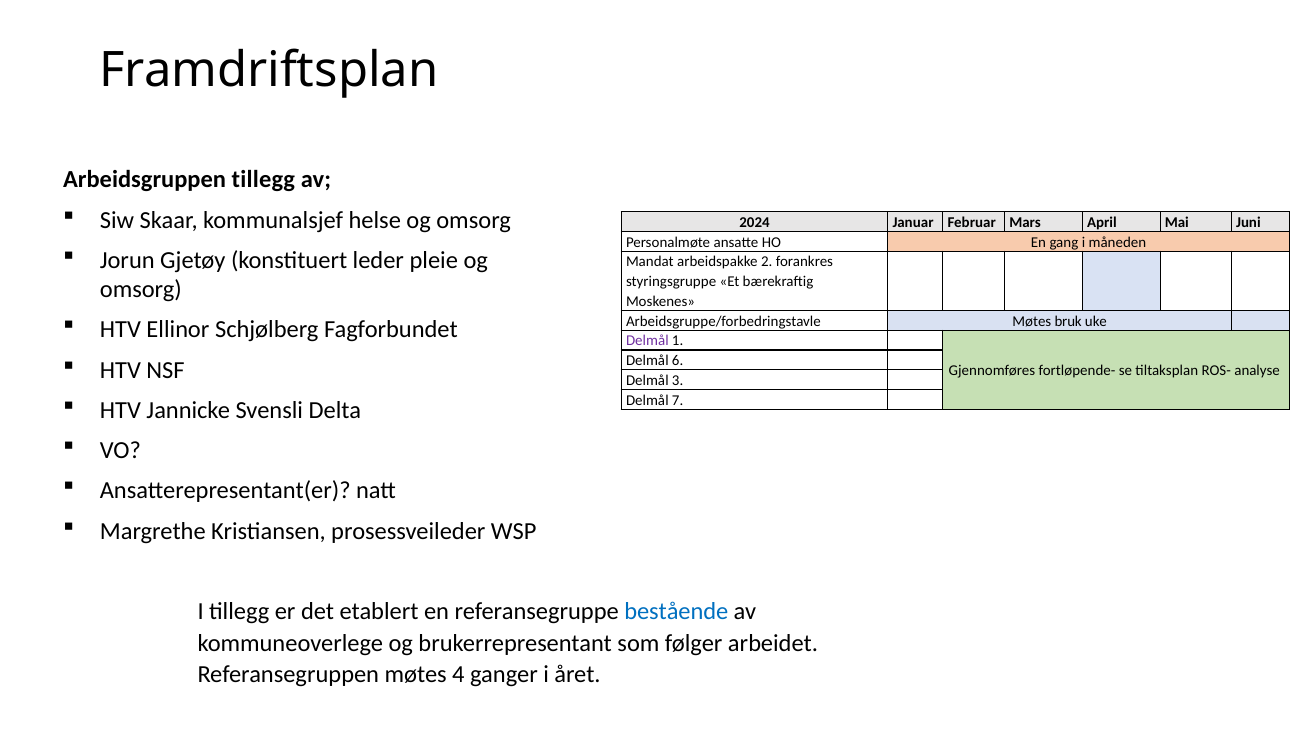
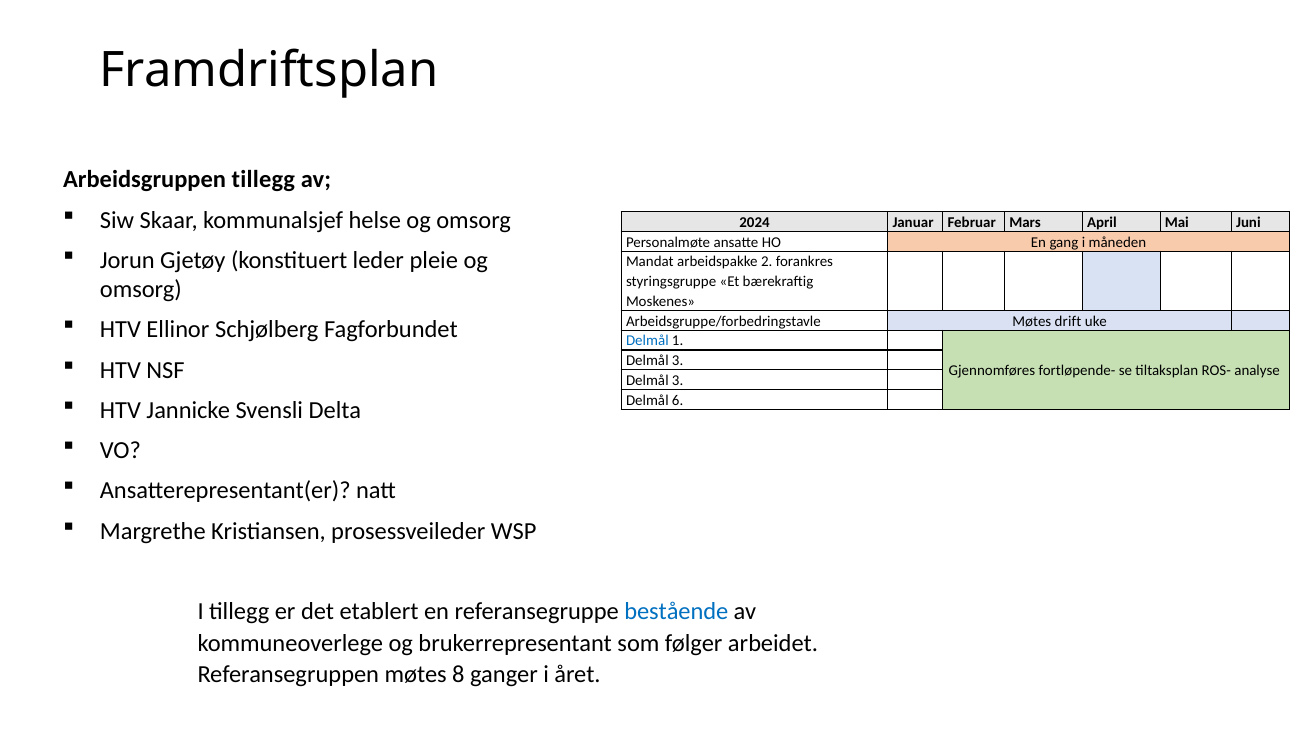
bruk: bruk -> drift
Delmål at (647, 341) colour: purple -> blue
6 at (678, 361): 6 -> 3
7: 7 -> 6
4: 4 -> 8
